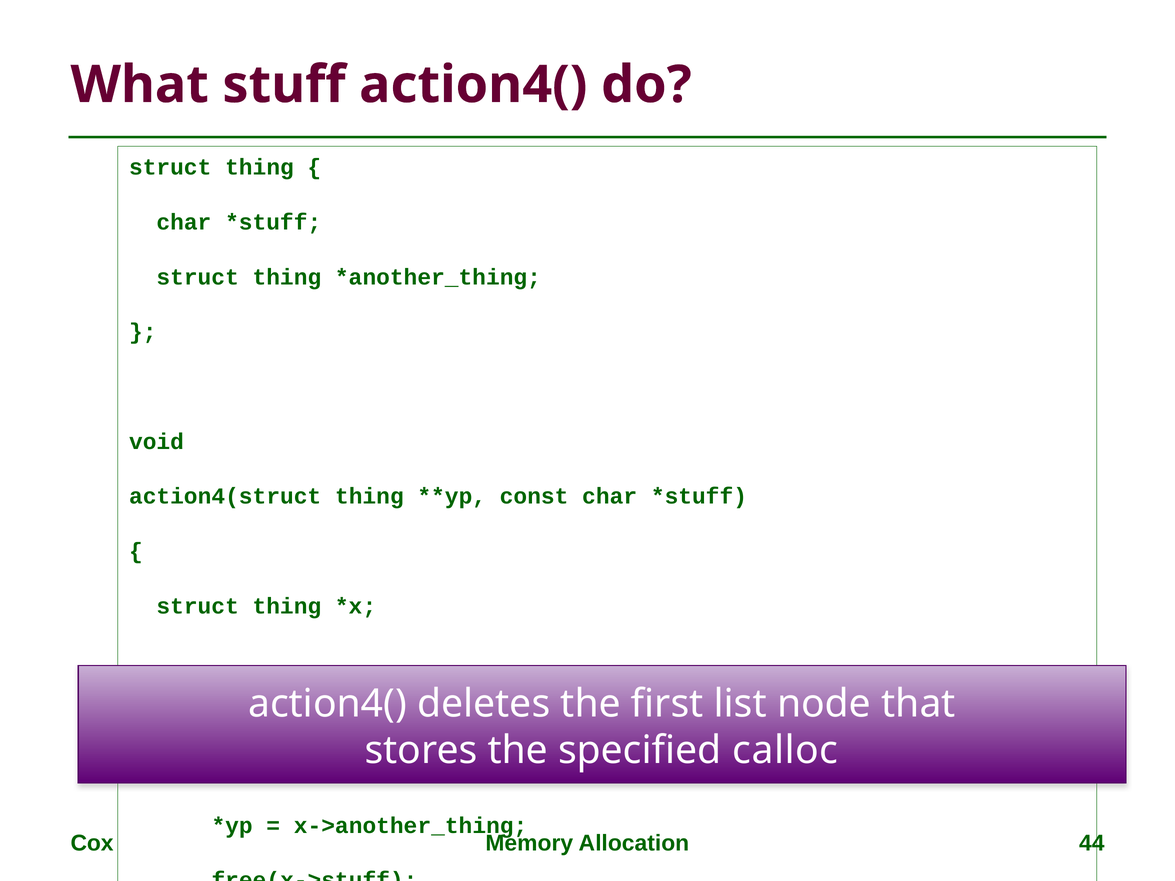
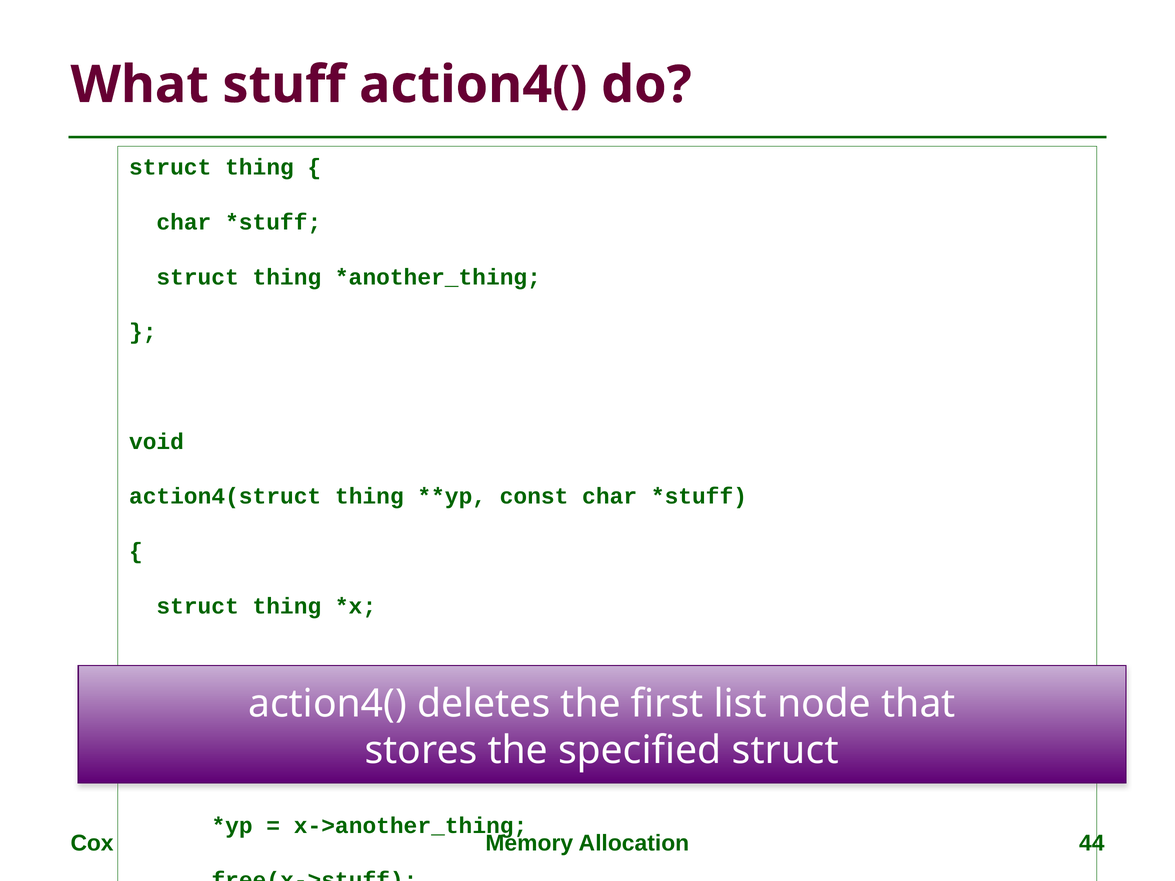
calloc at (785, 751): calloc -> struct
